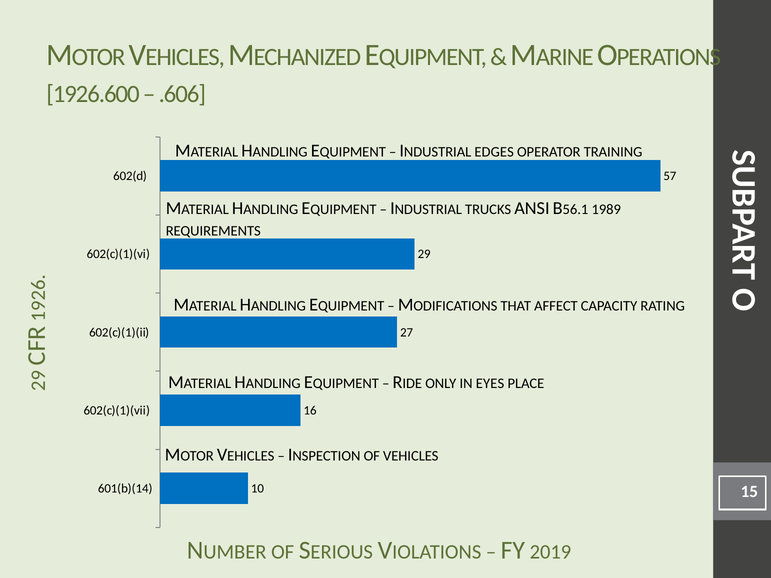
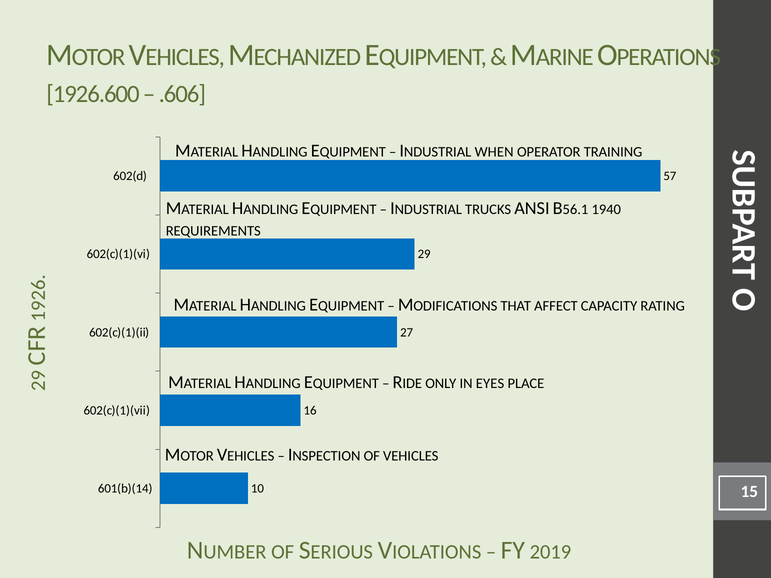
EDGES: EDGES -> WHEN
1989: 1989 -> 1940
